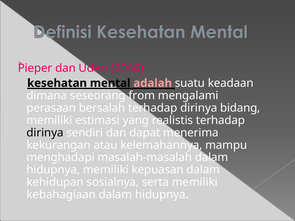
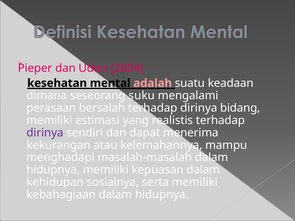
2046: 2046 -> 2004
from: from -> suku
dirinya at (45, 133) colour: black -> purple
